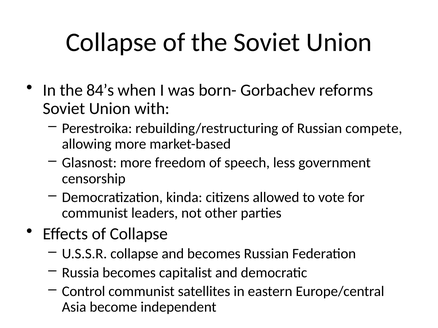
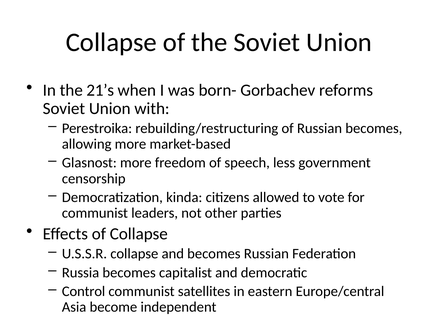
84’s: 84’s -> 21’s
Russian compete: compete -> becomes
